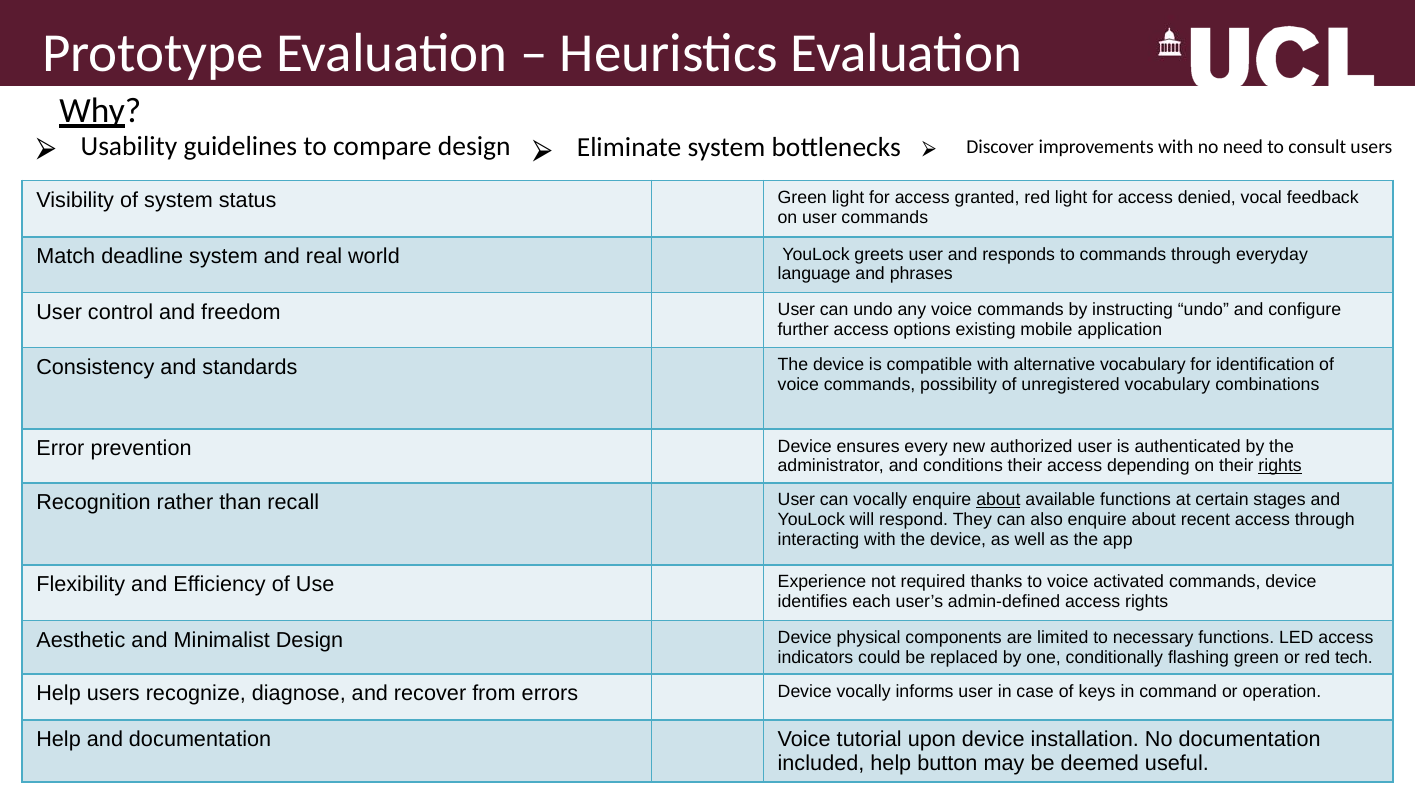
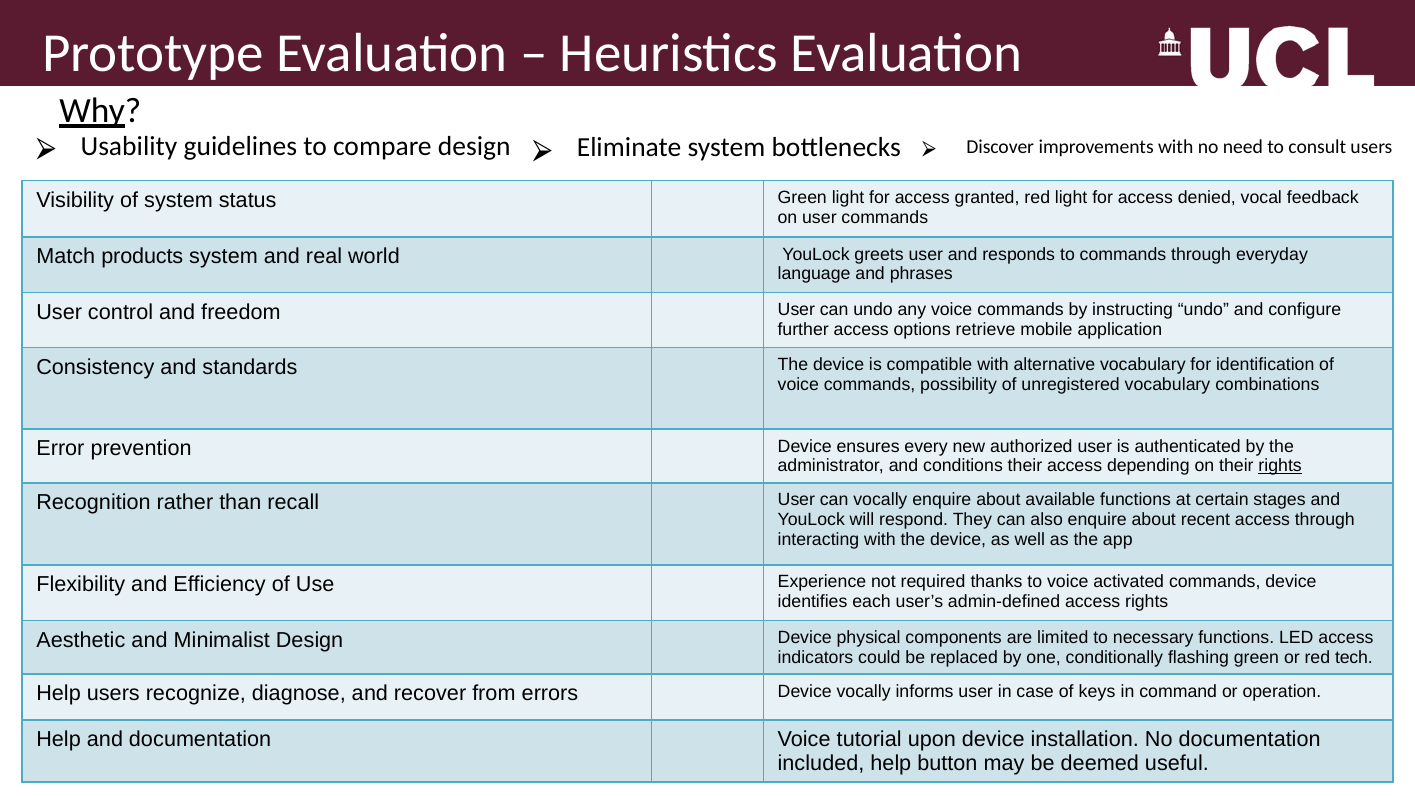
deadline: deadline -> products
existing: existing -> retrieve
about at (998, 500) underline: present -> none
